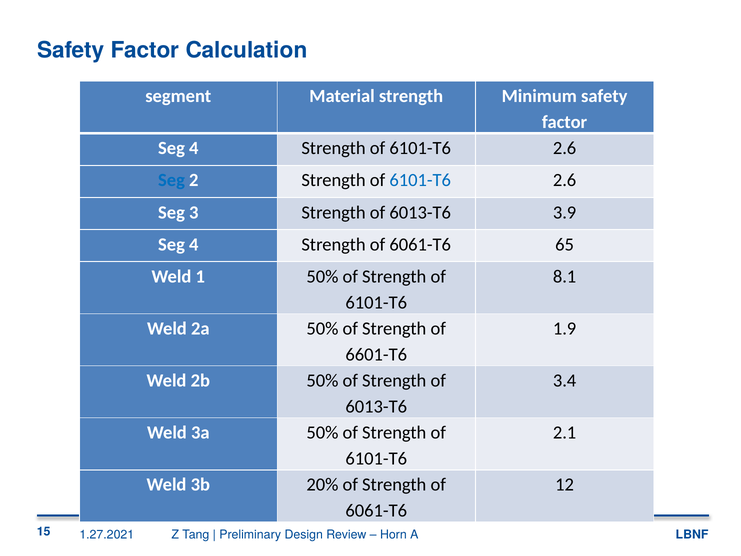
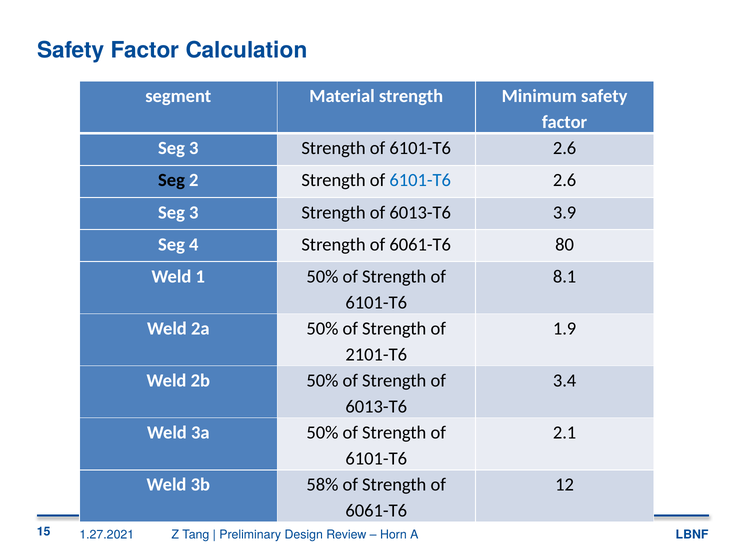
4 at (194, 148): 4 -> 3
Seg at (172, 180) colour: blue -> black
65: 65 -> 80
6601-T6: 6601-T6 -> 2101-T6
20%: 20% -> 58%
